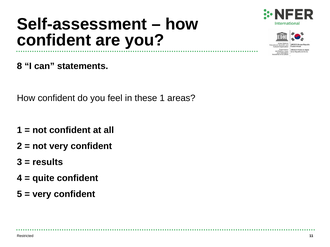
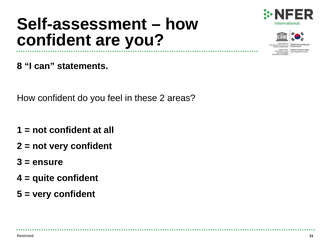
these 1: 1 -> 2
results: results -> ensure
